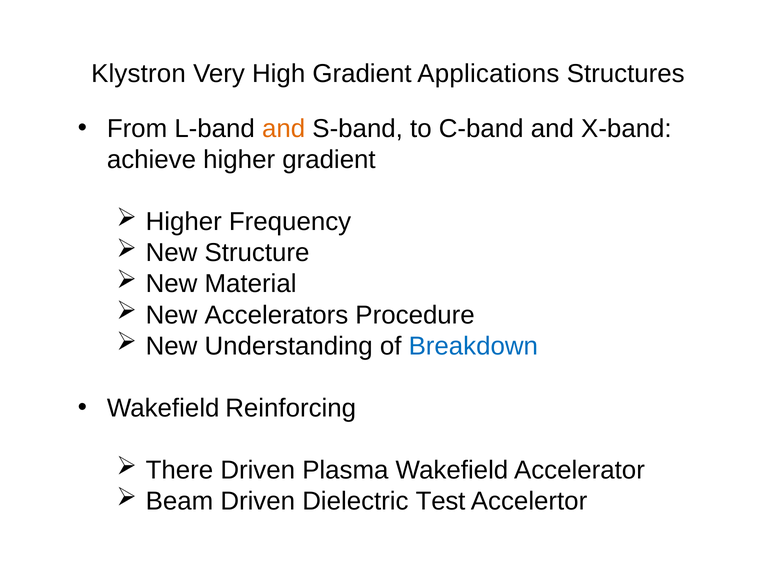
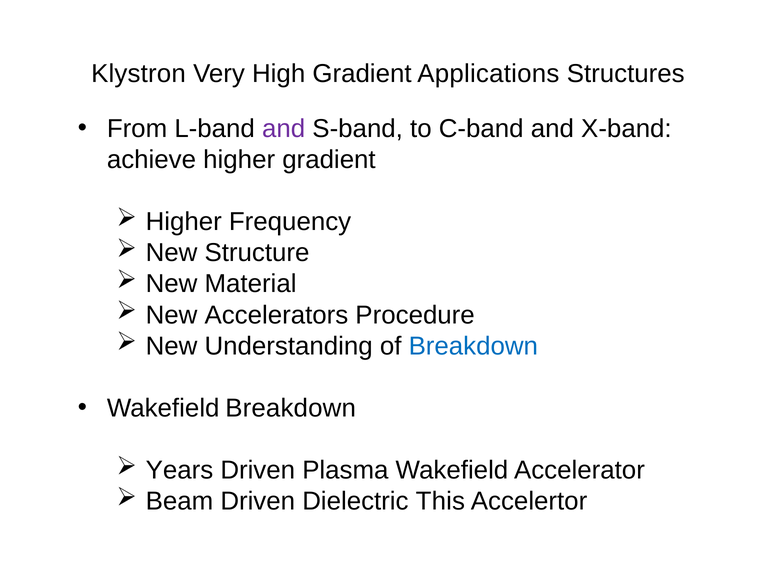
and at (284, 129) colour: orange -> purple
Wakefield Reinforcing: Reinforcing -> Breakdown
There: There -> Years
Test: Test -> This
